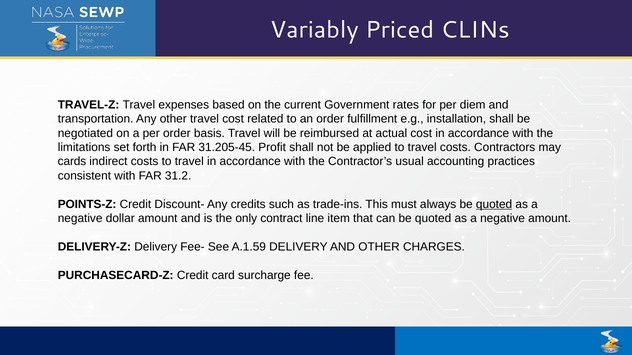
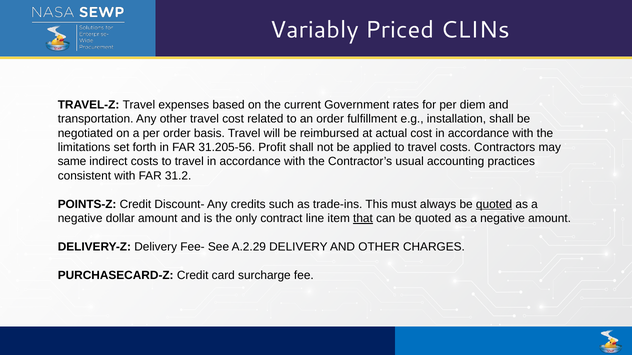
31.205-45: 31.205-45 -> 31.205-56
cards: cards -> same
that underline: none -> present
A.1.59: A.1.59 -> A.2.29
